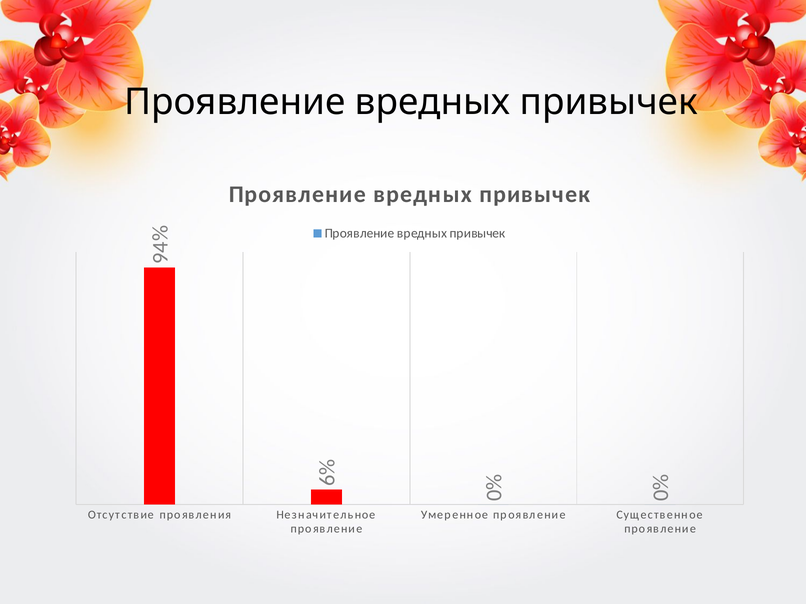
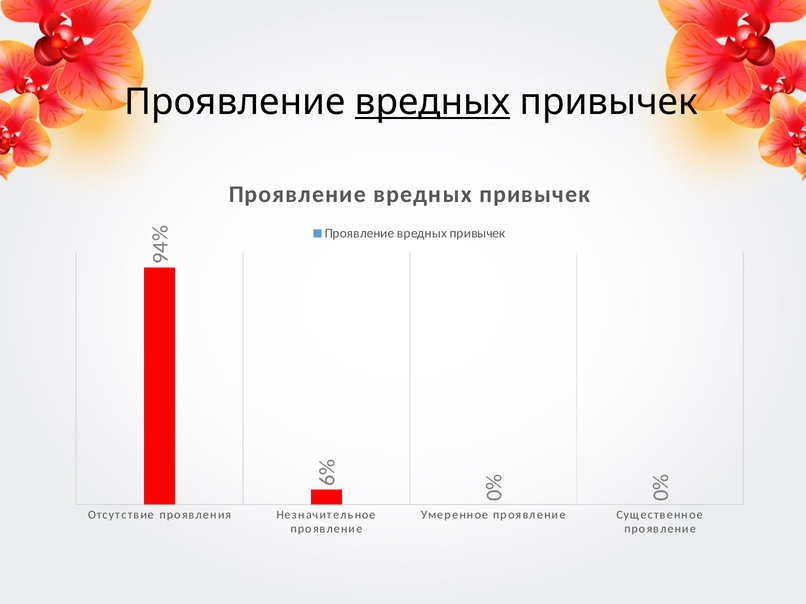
вредных at (433, 102) underline: none -> present
